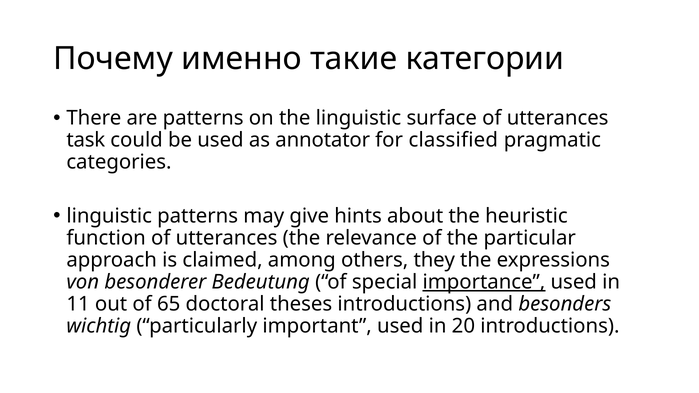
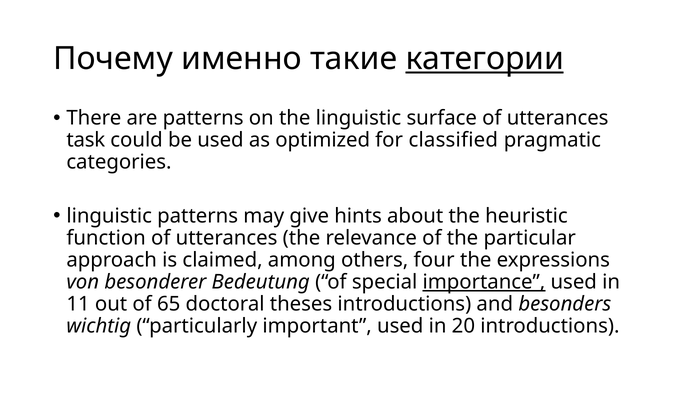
категории underline: none -> present
annotator: annotator -> optimized
they: they -> four
